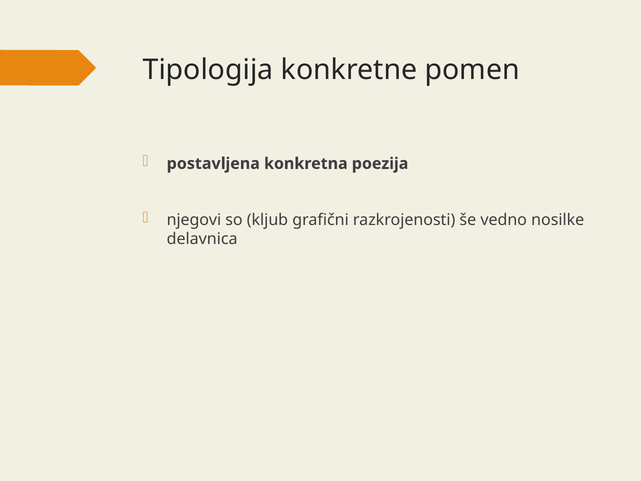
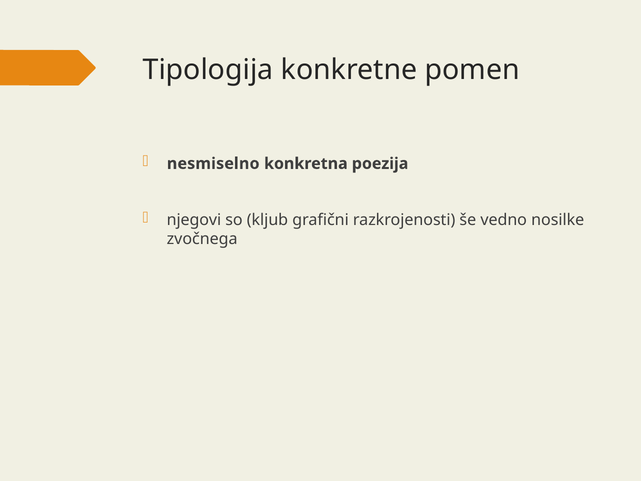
postavljena: postavljena -> nesmiselno
delavnica: delavnica -> zvočnega
